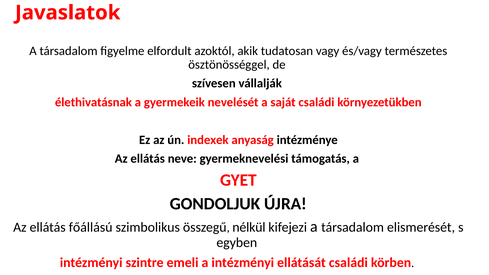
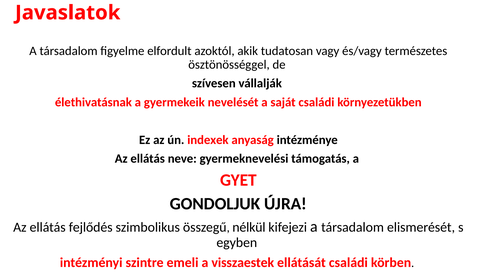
főállású: főállású -> fejlődés
a intézményi: intézményi -> visszaestek
